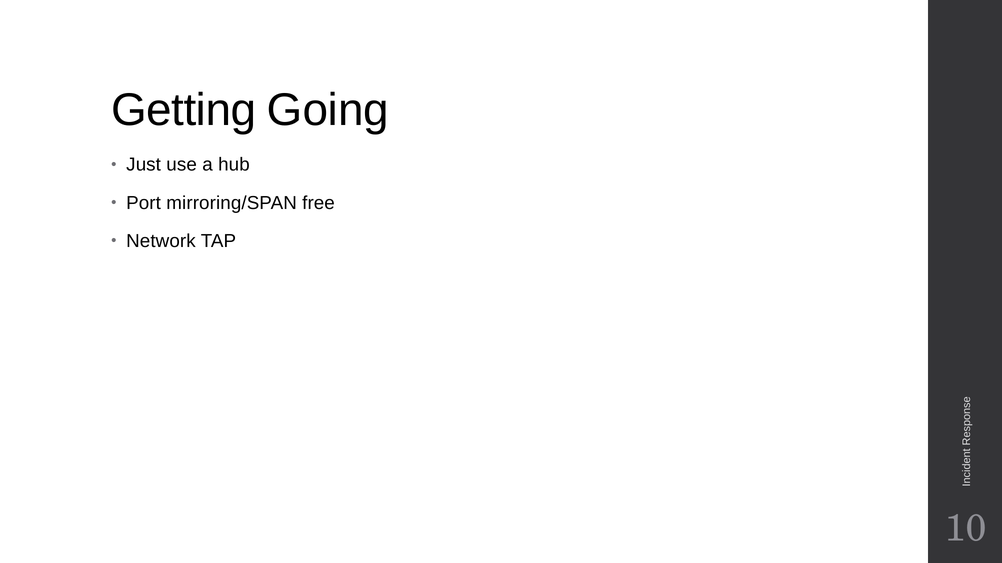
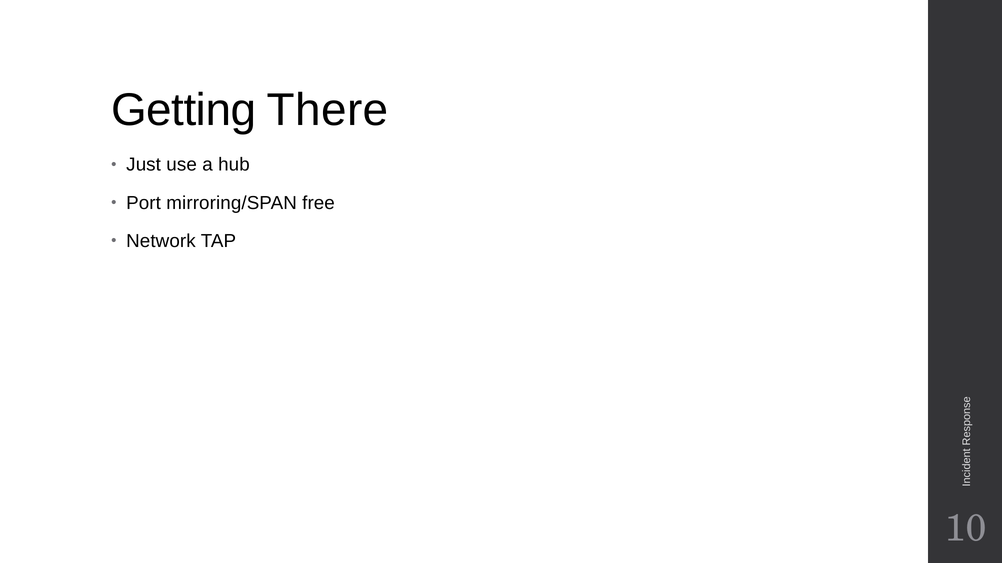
Going: Going -> There
